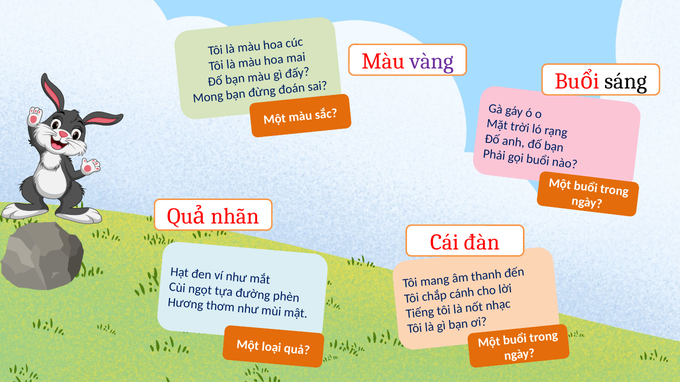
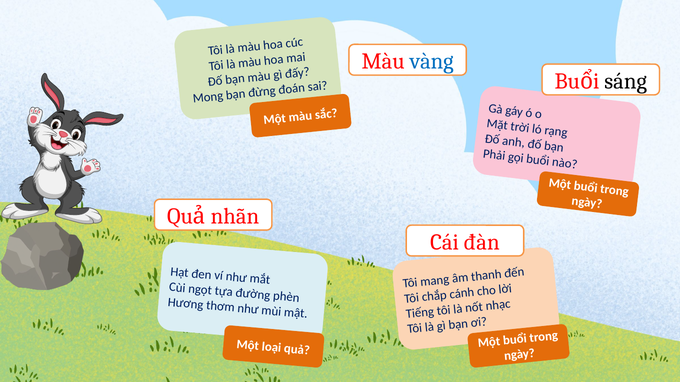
vàng colour: purple -> blue
